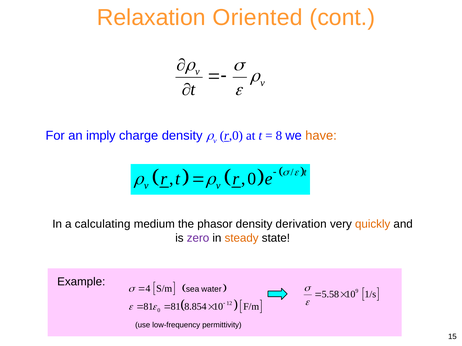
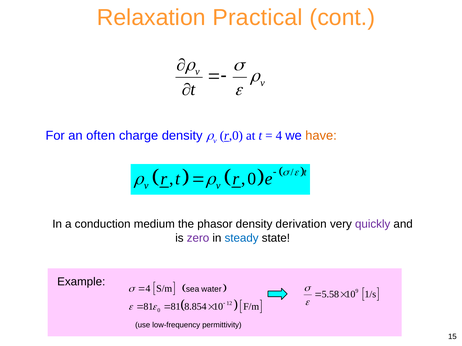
Oriented: Oriented -> Practical
imply: imply -> often
8 at (279, 136): 8 -> 4
calculating: calculating -> conduction
quickly colour: orange -> purple
steady colour: orange -> blue
